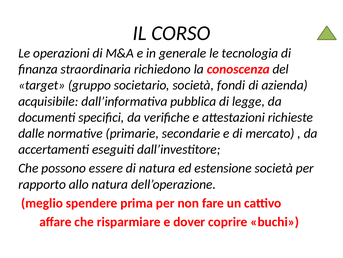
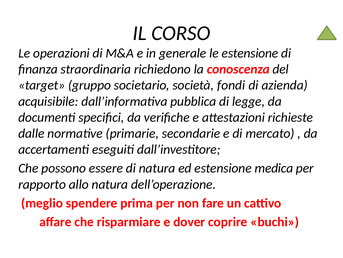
le tecnologia: tecnologia -> estensione
estensione società: società -> medica
